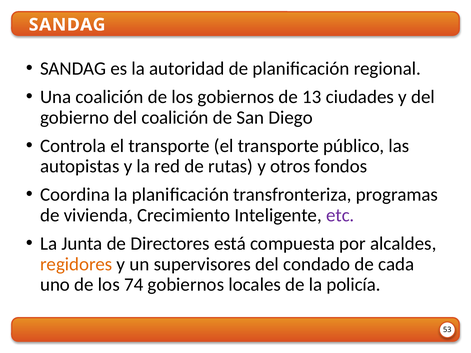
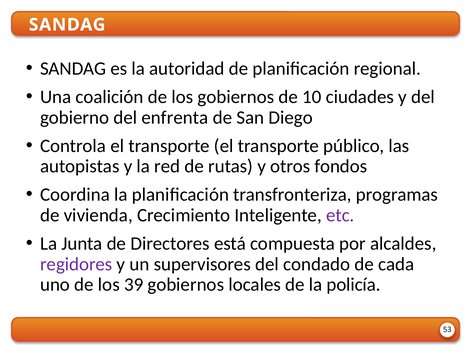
13: 13 -> 10
del coalición: coalición -> enfrenta
regidores colour: orange -> purple
74: 74 -> 39
